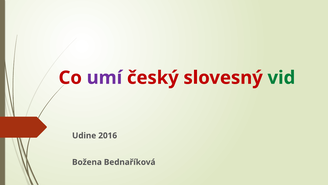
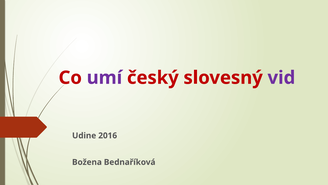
vid colour: green -> purple
